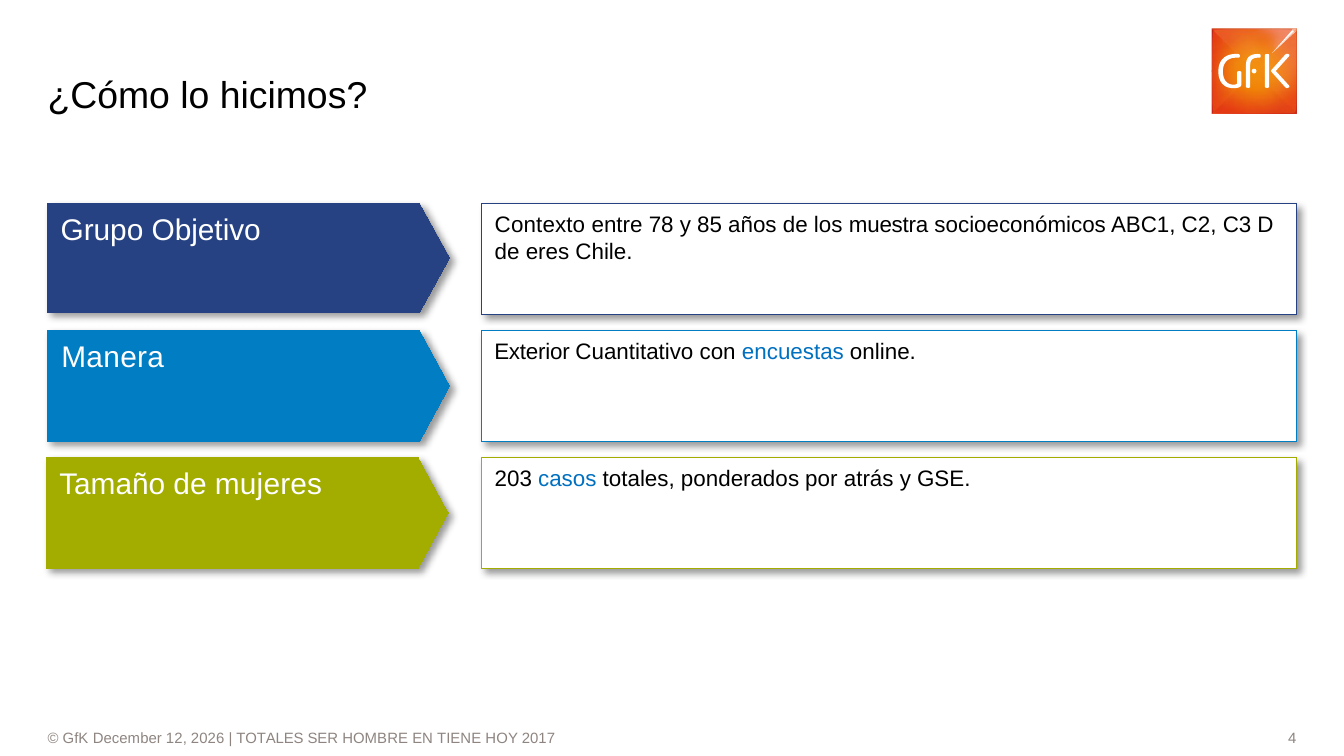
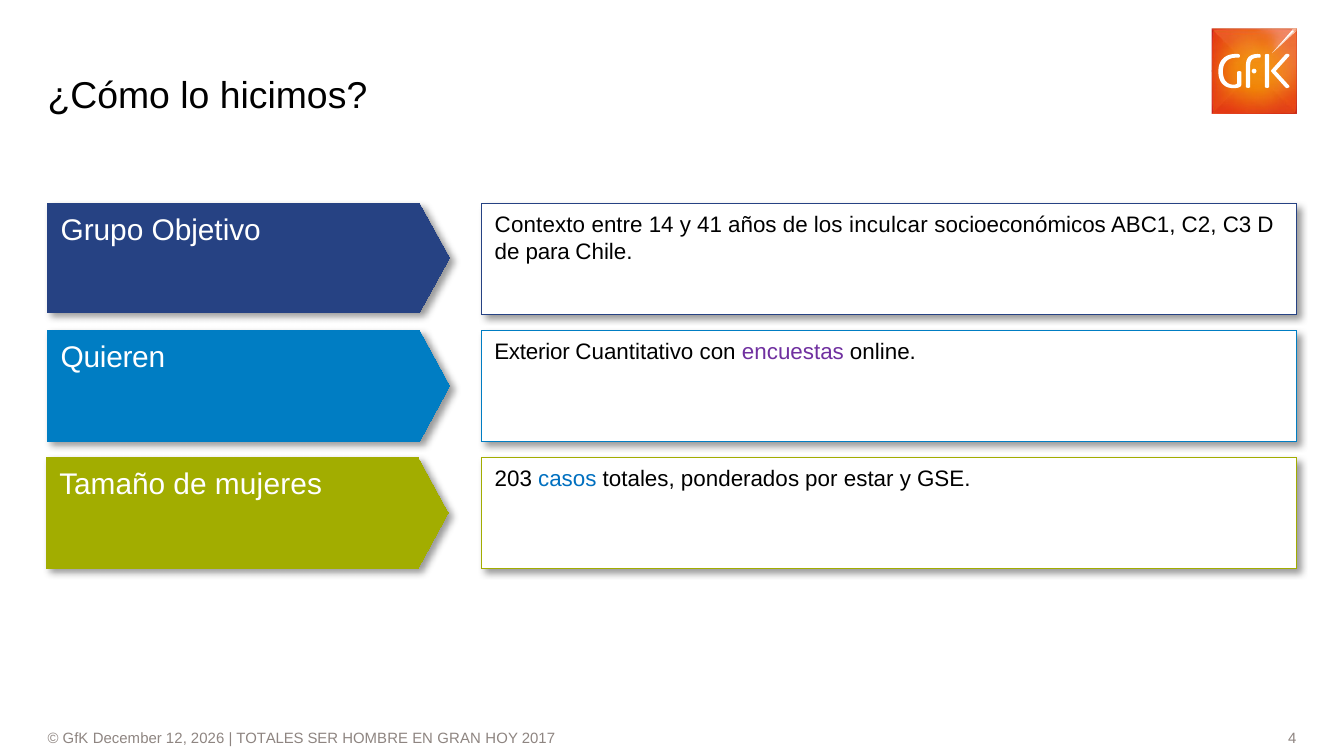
78: 78 -> 14
85: 85 -> 41
muestra: muestra -> inculcar
eres: eres -> para
encuestas colour: blue -> purple
Manera: Manera -> Quieren
atrás: atrás -> estar
TIENE: TIENE -> GRAN
